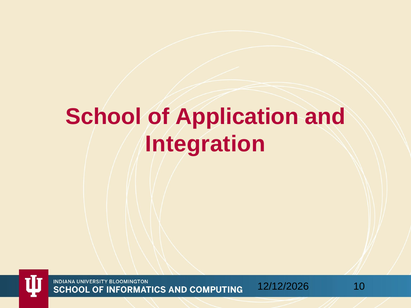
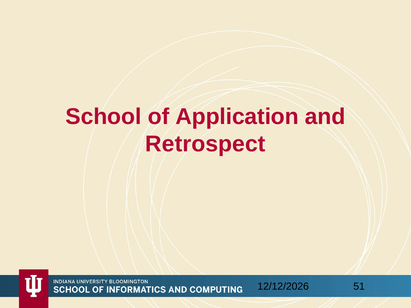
Integration: Integration -> Retrospect
10: 10 -> 51
